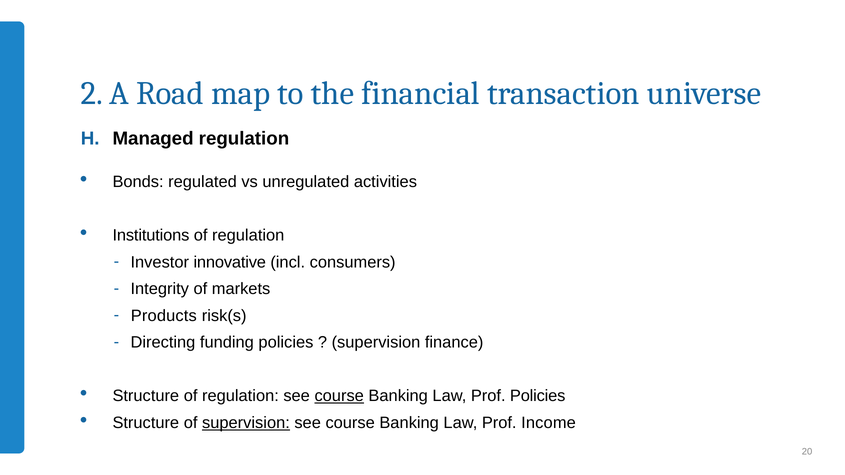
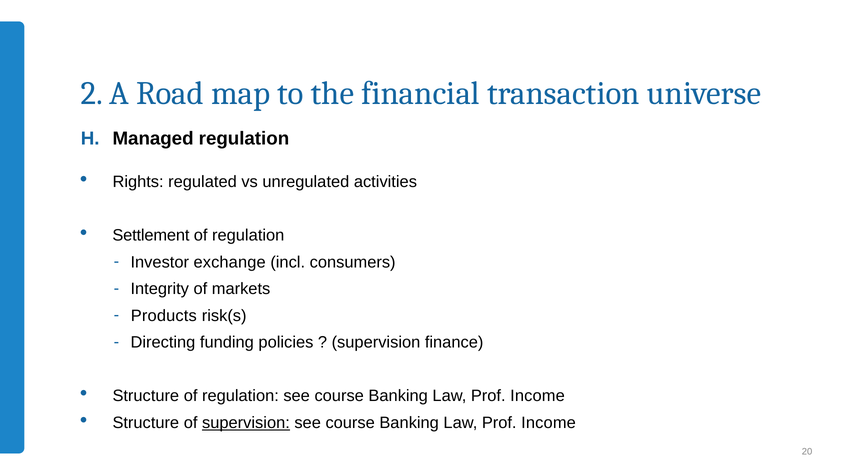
Bonds: Bonds -> Rights
Institutions: Institutions -> Settlement
innovative: innovative -> exchange
course at (339, 396) underline: present -> none
Policies at (538, 396): Policies -> Income
